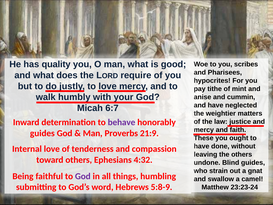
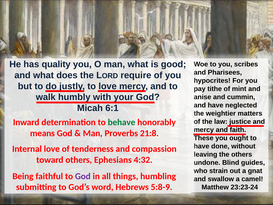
6:7: 6:7 -> 6:1
behave colour: purple -> green
guides at (42, 133): guides -> means
21:9: 21:9 -> 21:8
